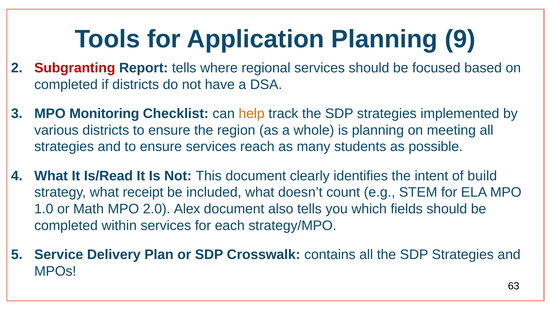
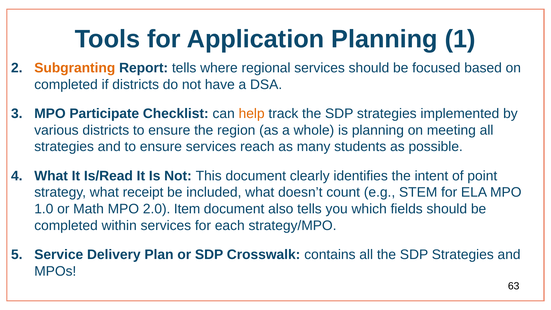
9: 9 -> 1
Subgranting colour: red -> orange
Monitoring: Monitoring -> Participate
build: build -> point
Alex: Alex -> Item
